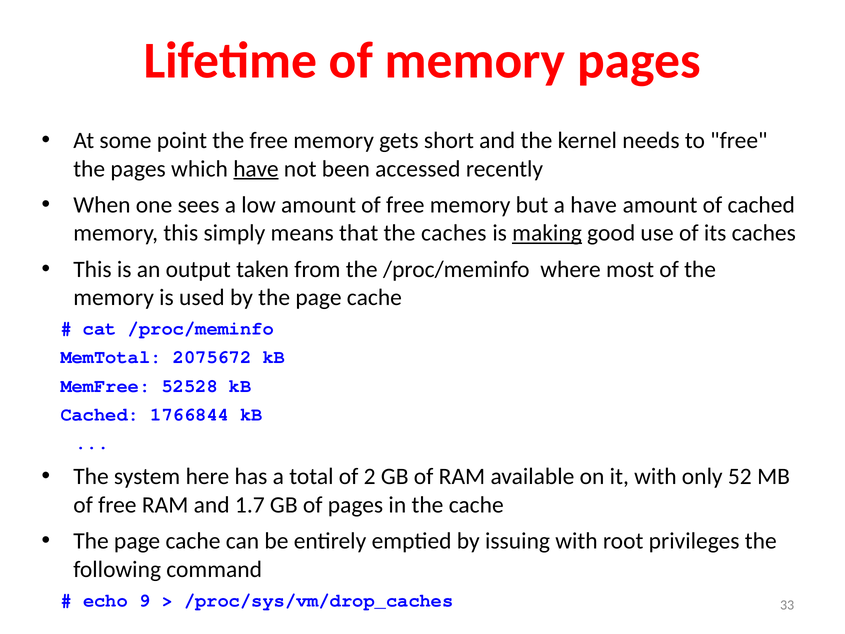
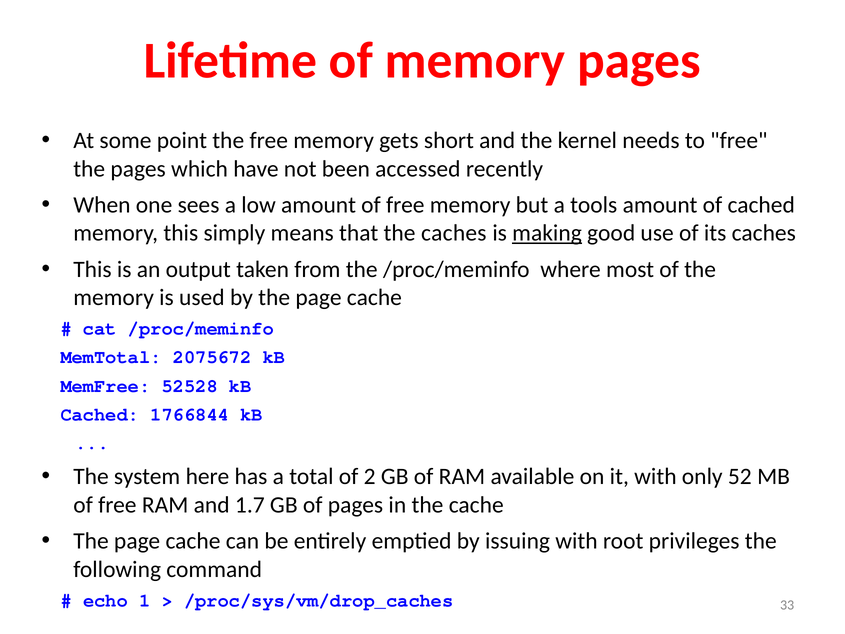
have at (256, 169) underline: present -> none
a have: have -> tools
9: 9 -> 1
